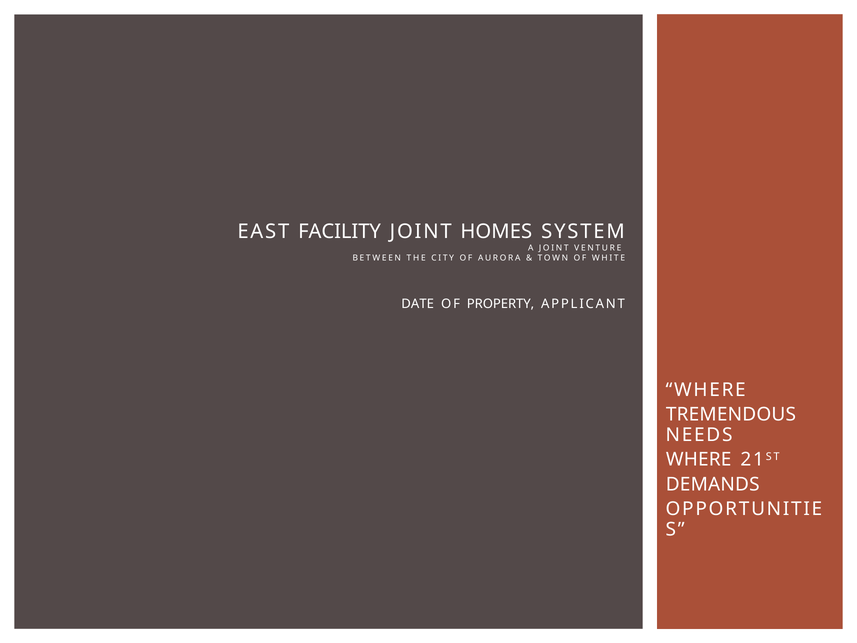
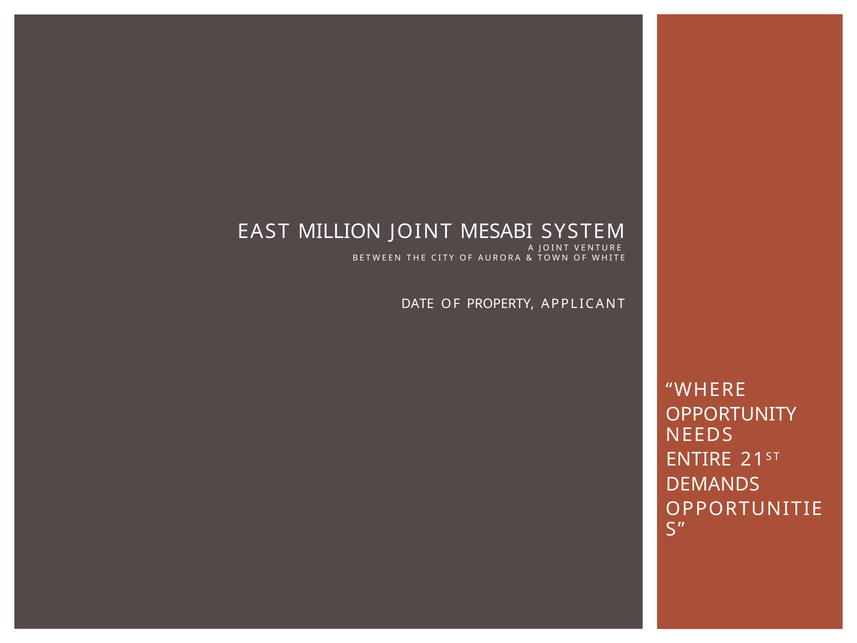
FACILITY: FACILITY -> MILLION
HOMES: HOMES -> MESABI
TREMENDOUS: TREMENDOUS -> OPPORTUNITY
WHERE at (699, 460): WHERE -> ENTIRE
